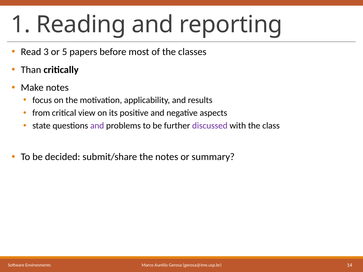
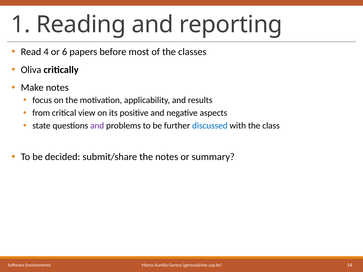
3: 3 -> 4
5: 5 -> 6
Than: Than -> Oliva
discussed colour: purple -> blue
